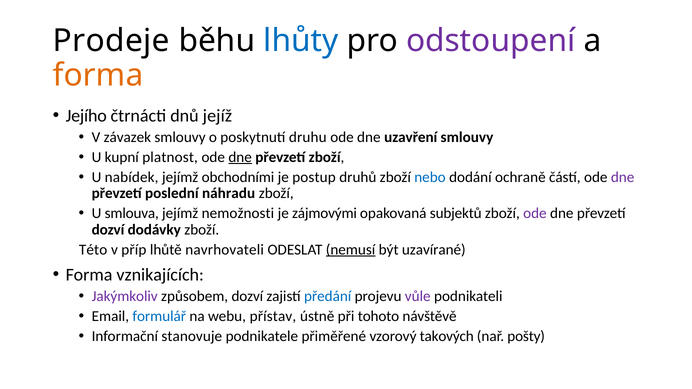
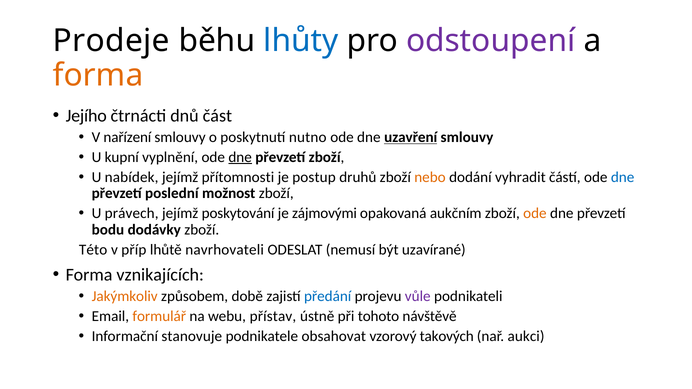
jejíž: jejíž -> část
závazek: závazek -> nařízení
druhu: druhu -> nutno
uzavření underline: none -> present
platnost: platnost -> vyplnění
obchodními: obchodními -> přítomnosti
nebo colour: blue -> orange
ochraně: ochraně -> vyhradit
dne at (623, 177) colour: purple -> blue
náhradu: náhradu -> možnost
smlouva: smlouva -> právech
nemožnosti: nemožnosti -> poskytování
subjektů: subjektů -> aukčním
ode at (535, 214) colour: purple -> orange
dozví at (108, 230): dozví -> bodu
nemusí underline: present -> none
Jakýmkoliv colour: purple -> orange
způsobem dozví: dozví -> době
formulář colour: blue -> orange
přiměřené: přiměřené -> obsahovat
pošty: pošty -> aukci
